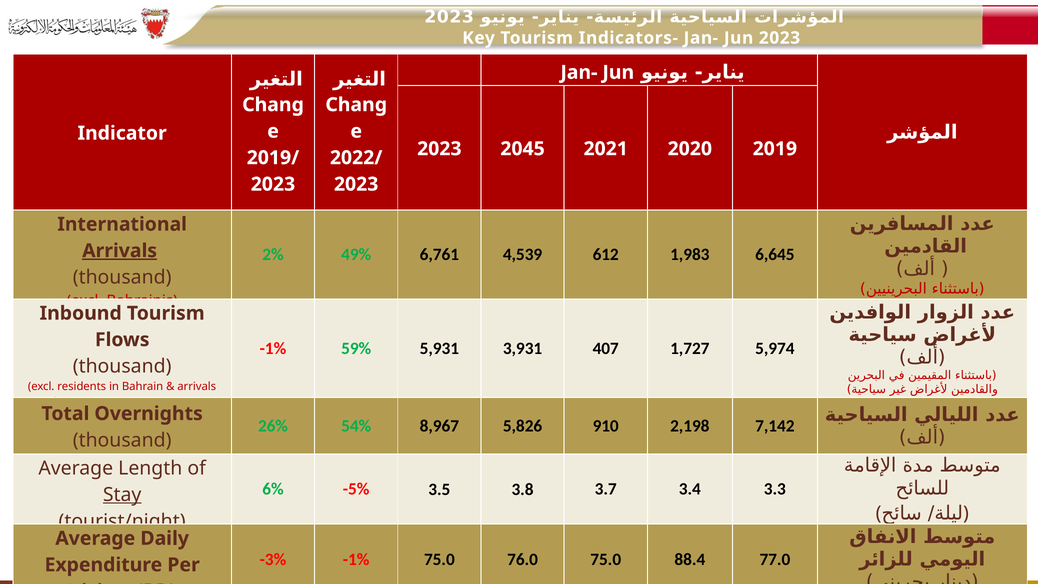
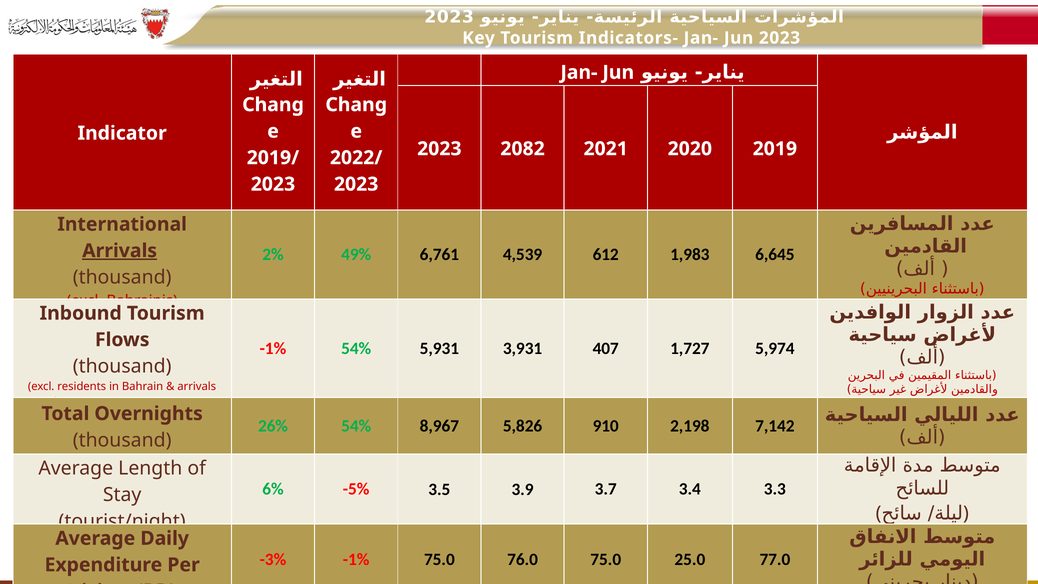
2045: 2045 -> 2082
-1% 59%: 59% -> 54%
3.8: 3.8 -> 3.9
Stay underline: present -> none
88.4: 88.4 -> 25.0
